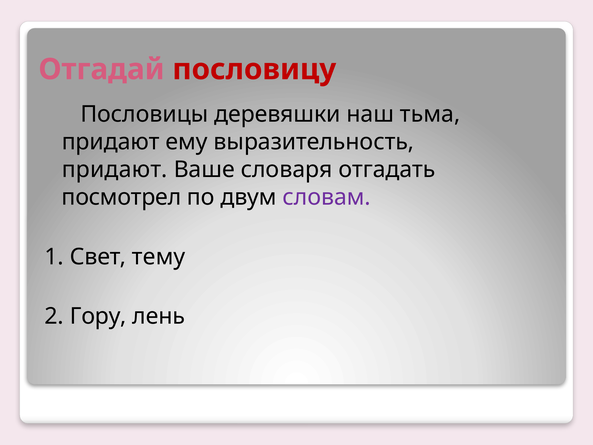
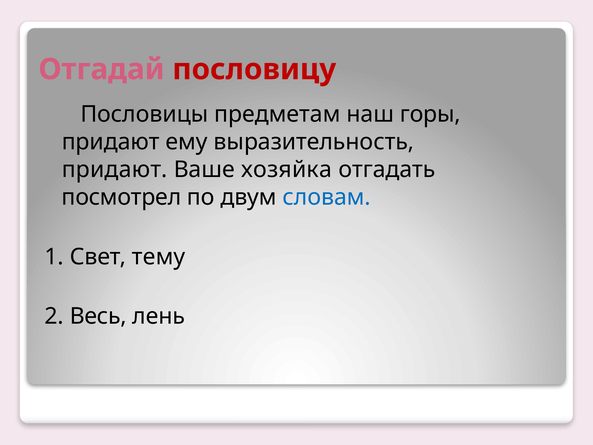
деревяшки: деревяшки -> предметам
тьма: тьма -> горы
словаря: словаря -> хозяйка
словам colour: purple -> blue
Гору: Гору -> Весь
